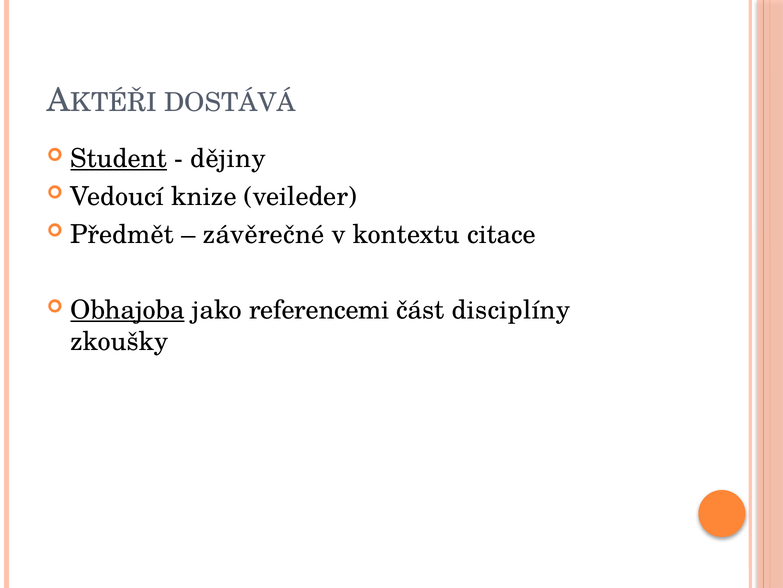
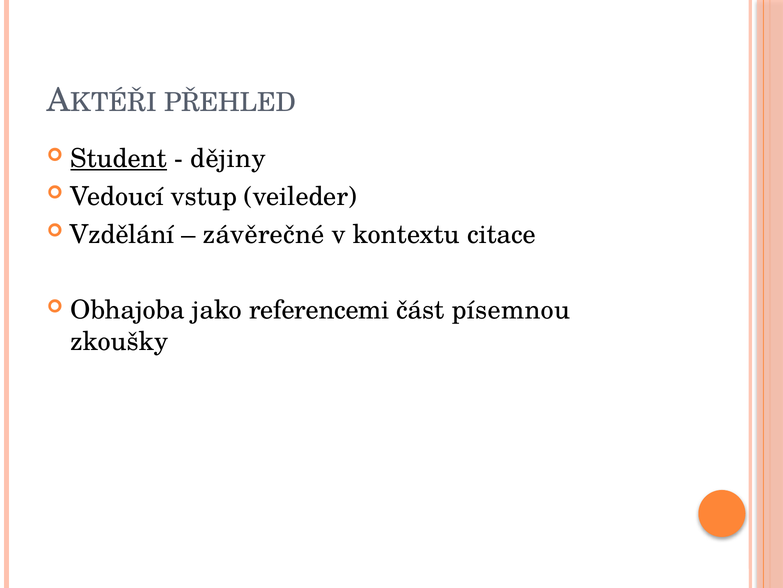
DOSTÁVÁ: DOSTÁVÁ -> PŘEHLED
knize: knize -> vstup
Předmět: Předmět -> Vzdělání
Obhajoba underline: present -> none
disciplíny: disciplíny -> písemnou
